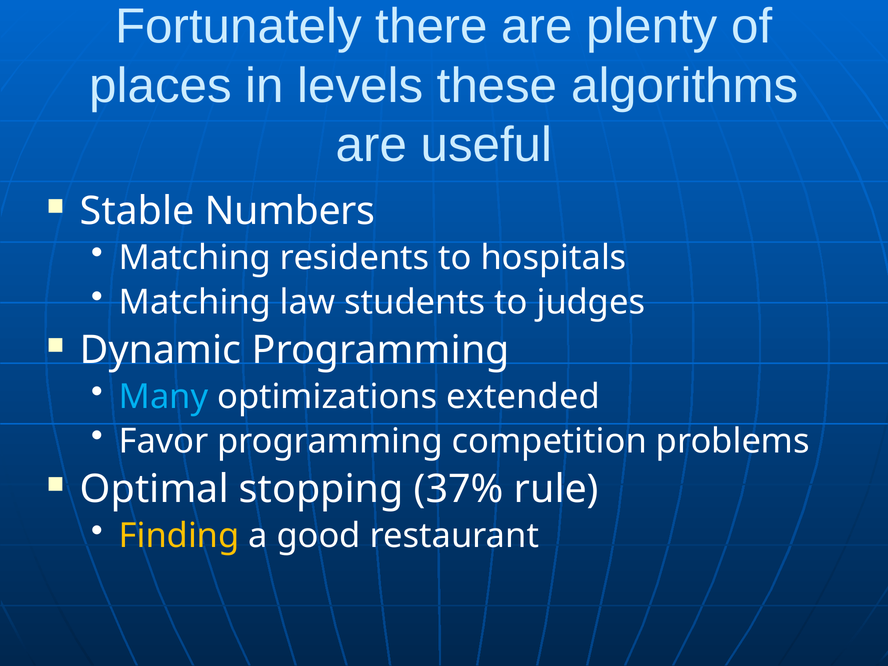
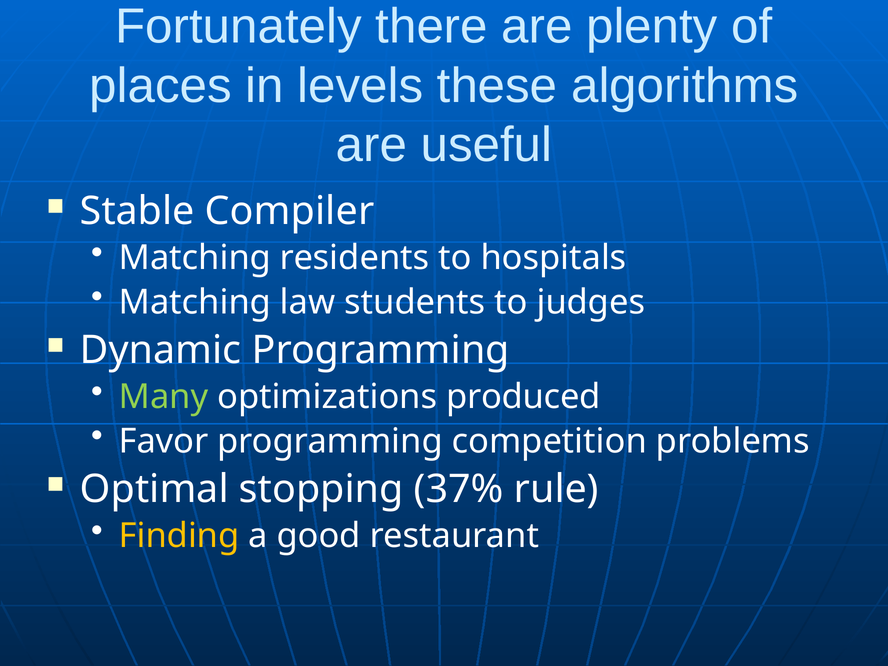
Numbers: Numbers -> Compiler
Many colour: light blue -> light green
extended: extended -> produced
